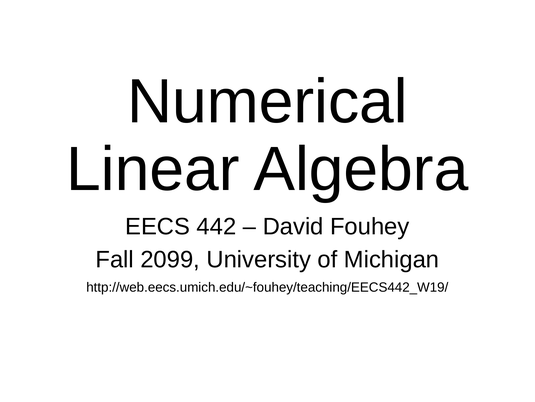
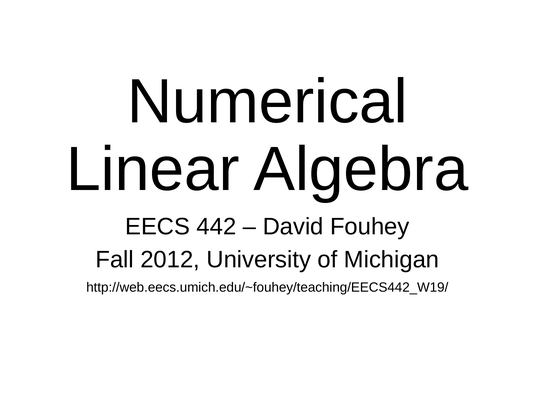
2099: 2099 -> 2012
